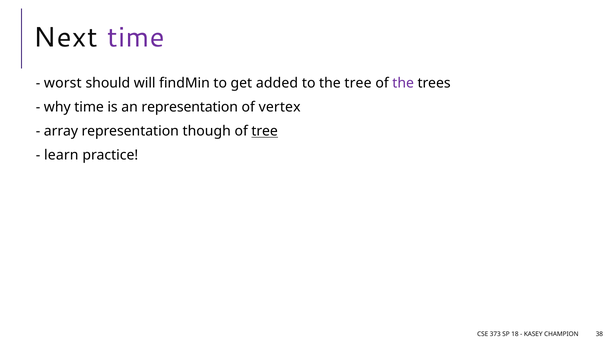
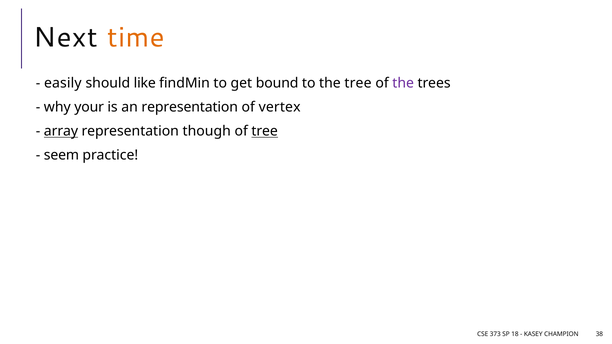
time at (136, 37) colour: purple -> orange
worst: worst -> easily
will: will -> like
added: added -> bound
why time: time -> your
array underline: none -> present
learn: learn -> seem
